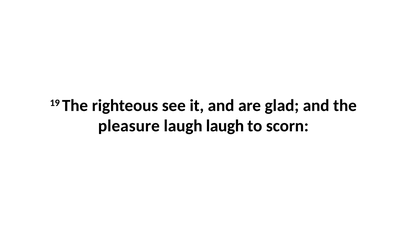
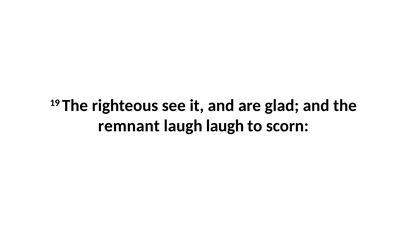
pleasure: pleasure -> remnant
